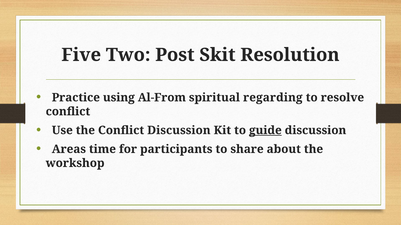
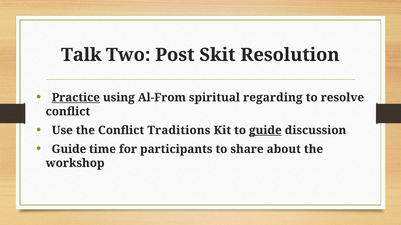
Five: Five -> Talk
Practice underline: none -> present
Conflict Discussion: Discussion -> Traditions
Areas at (69, 149): Areas -> Guide
